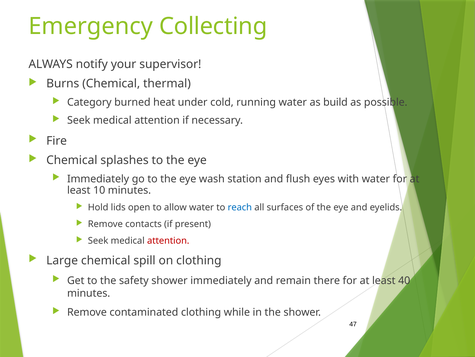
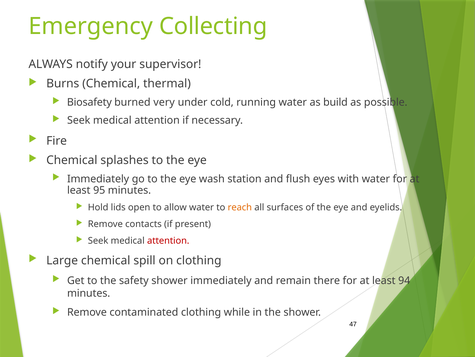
Category: Category -> Biosafety
heat: heat -> very
10: 10 -> 95
reach colour: blue -> orange
40: 40 -> 94
